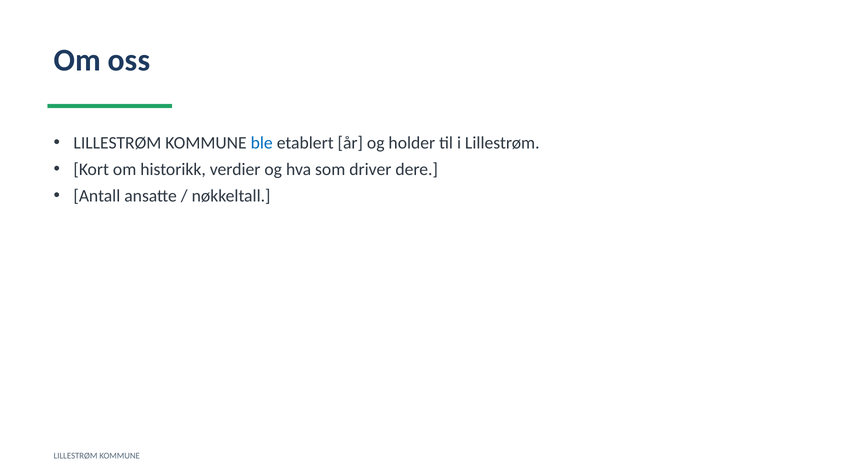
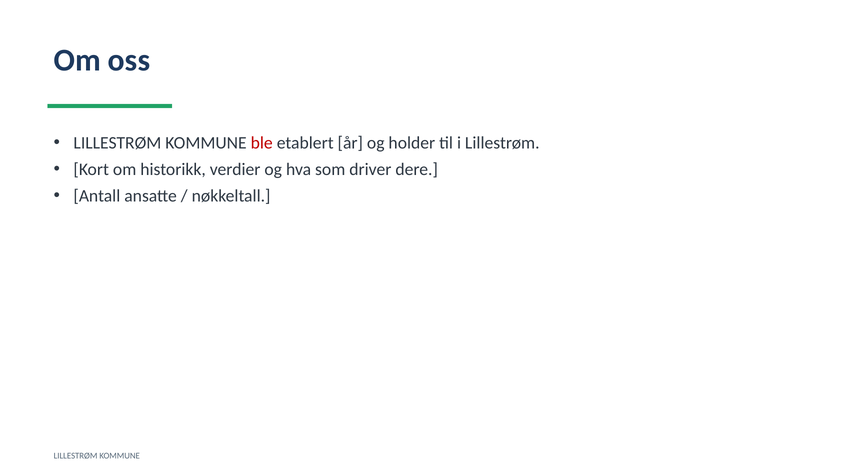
ble colour: blue -> red
